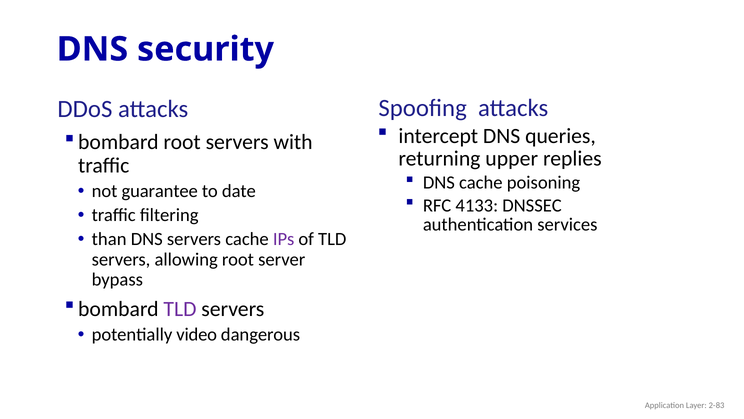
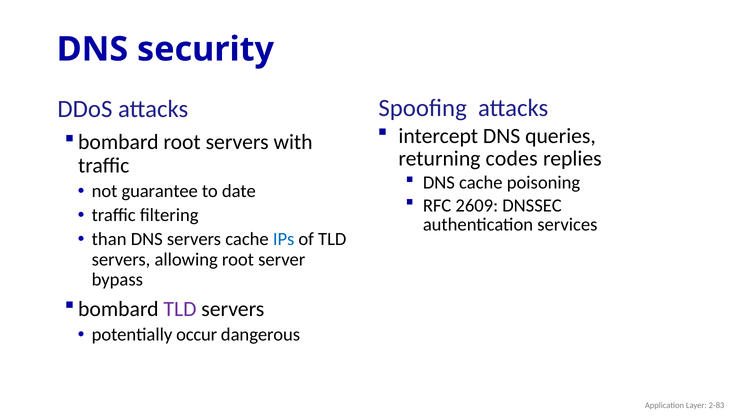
upper: upper -> codes
4133: 4133 -> 2609
IPs colour: purple -> blue
video: video -> occur
